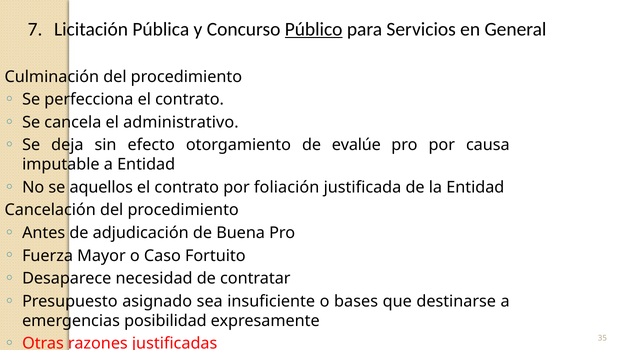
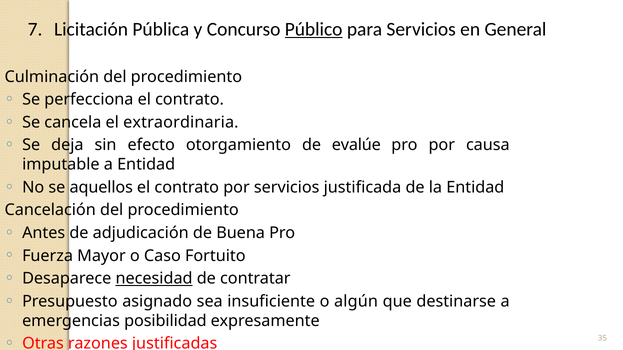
administrativo: administrativo -> extraordinaria
por foliación: foliación -> servicios
necesidad underline: none -> present
bases: bases -> algún
